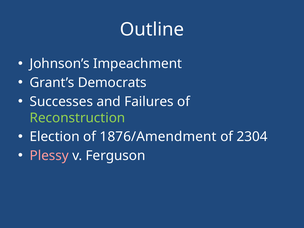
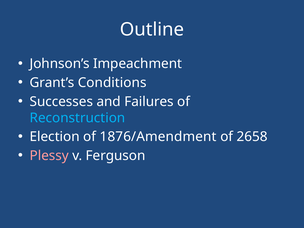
Democrats: Democrats -> Conditions
Reconstruction colour: light green -> light blue
2304: 2304 -> 2658
